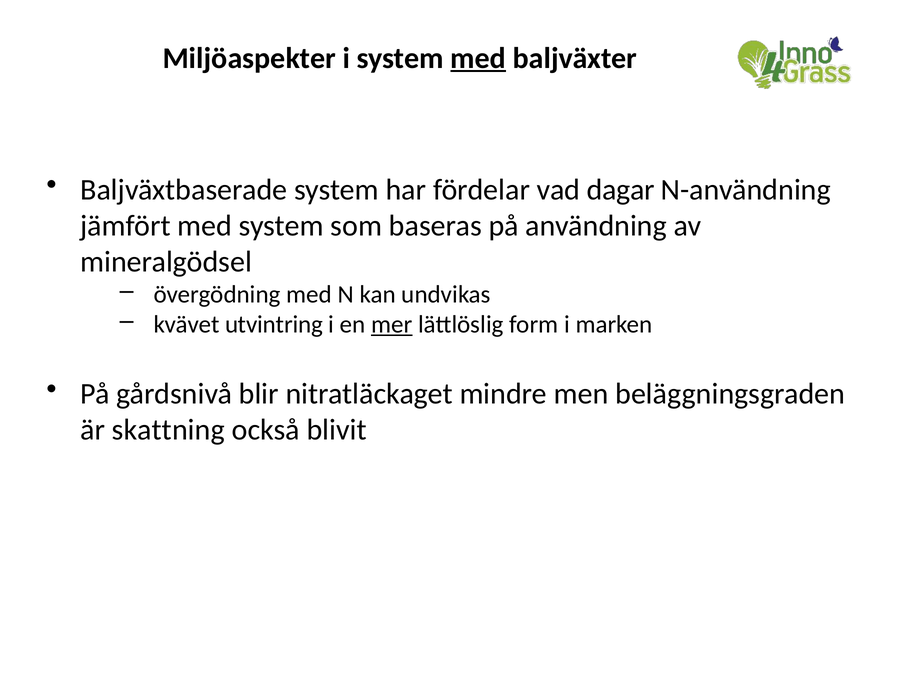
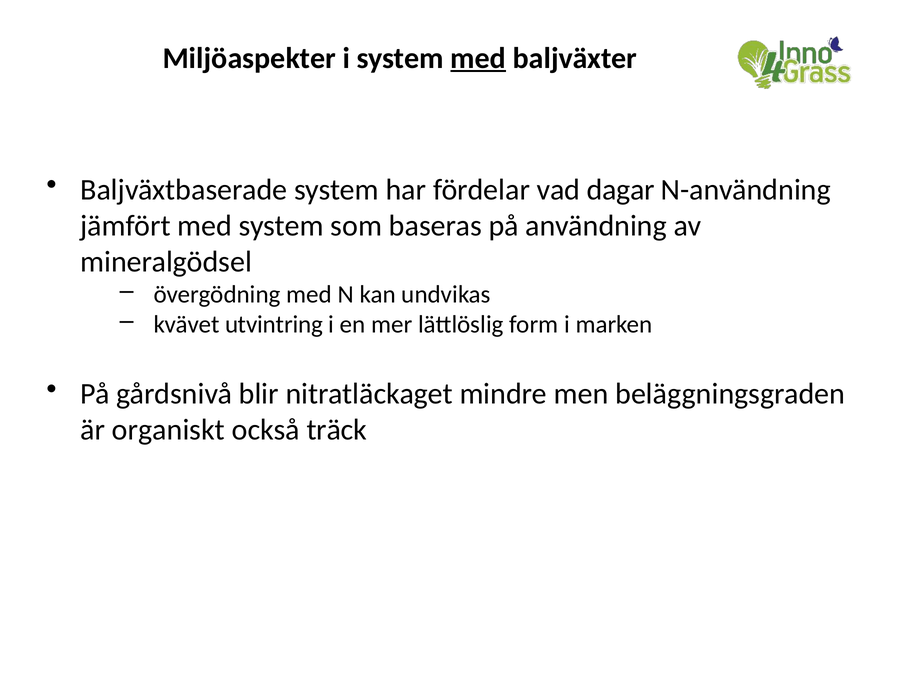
mer underline: present -> none
skattning: skattning -> organiskt
blivit: blivit -> träck
